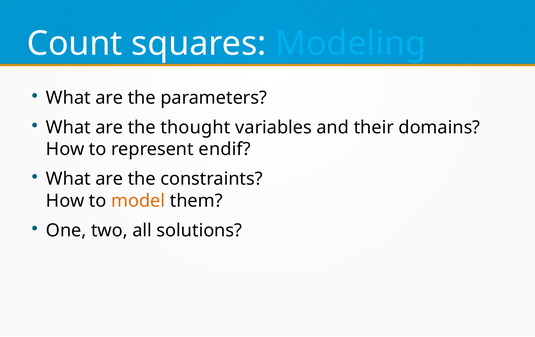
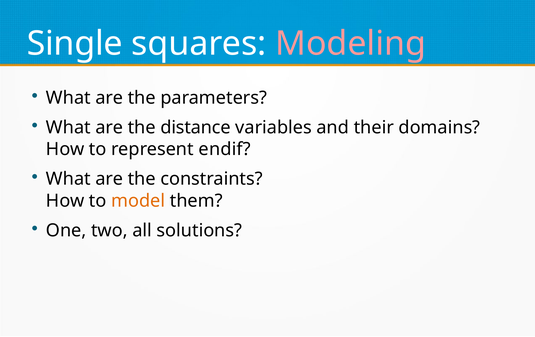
Count: Count -> Single
Modeling colour: light blue -> pink
thought: thought -> distance
